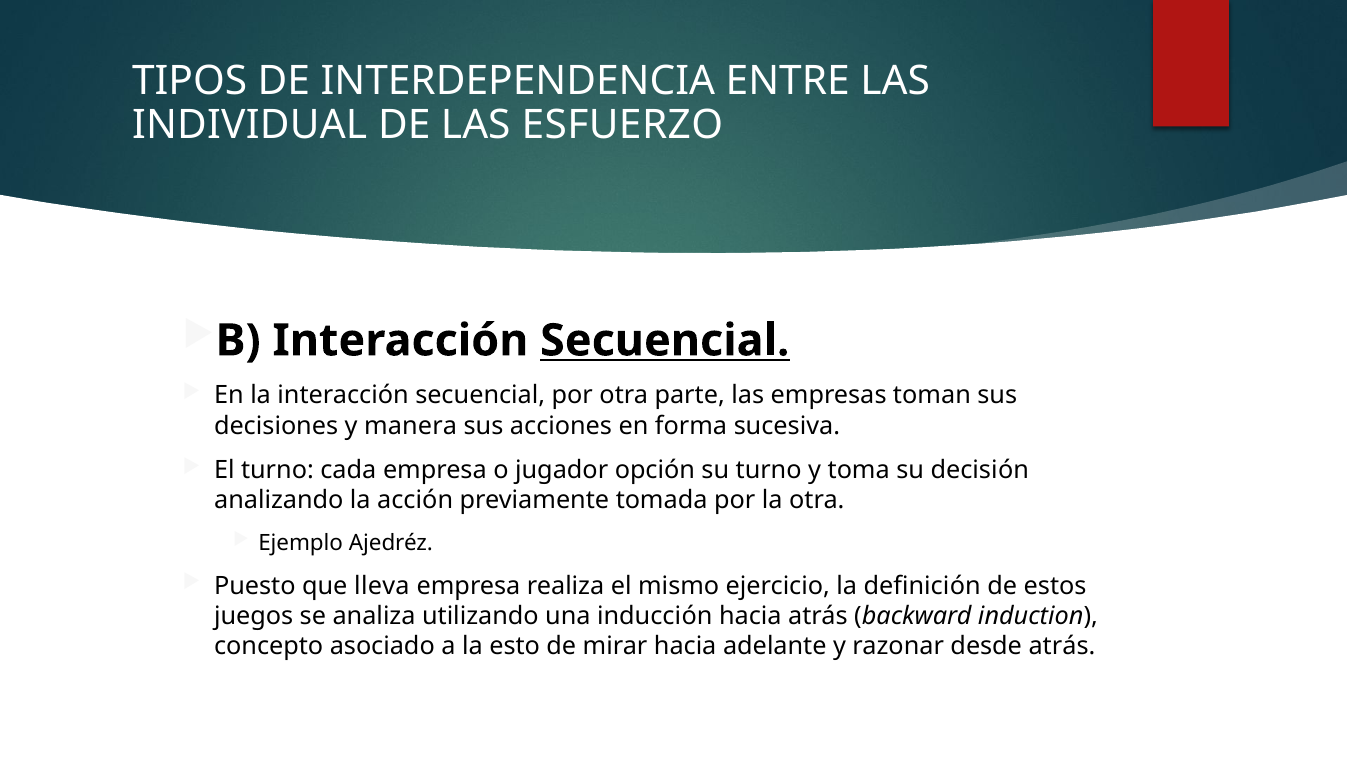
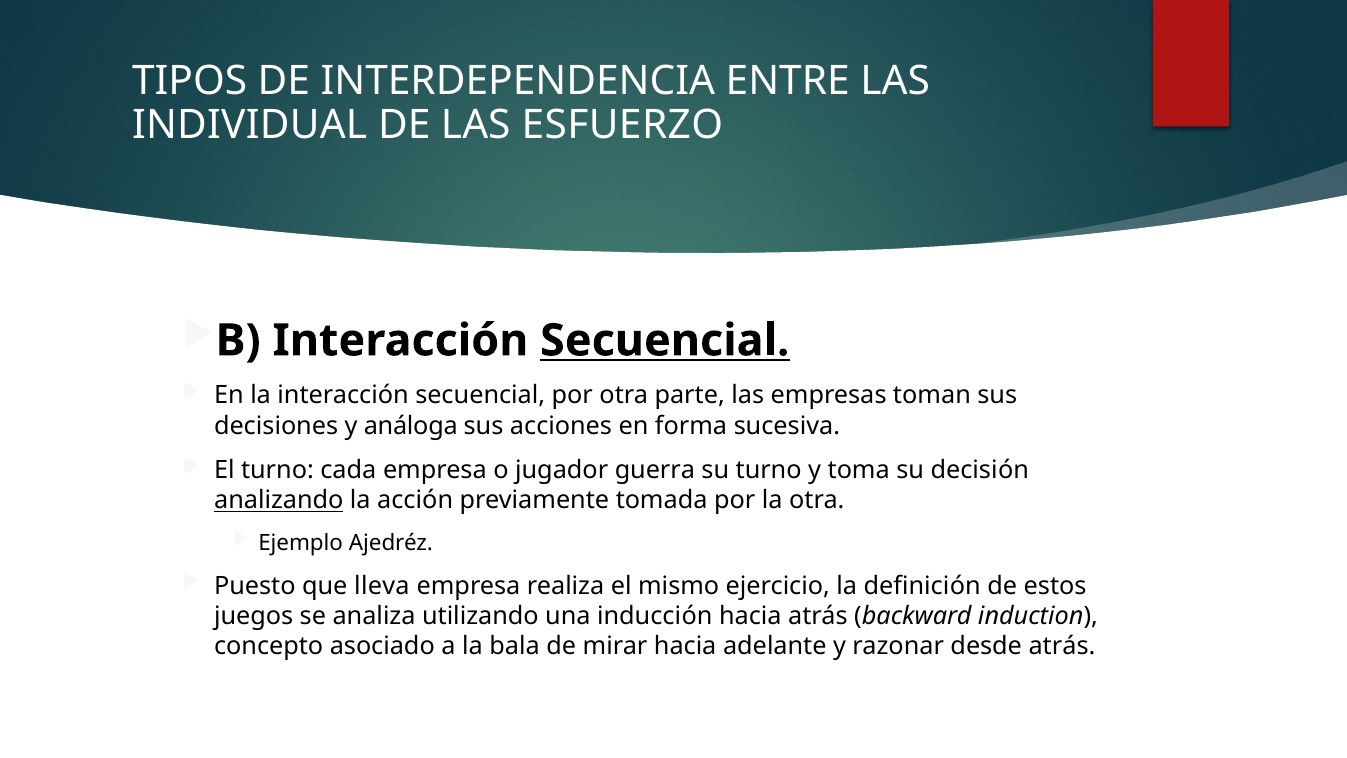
manera: manera -> análoga
opción: opción -> guerra
analizando underline: none -> present
esto: esto -> bala
